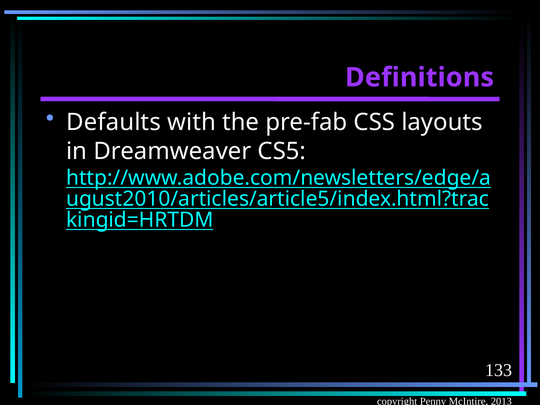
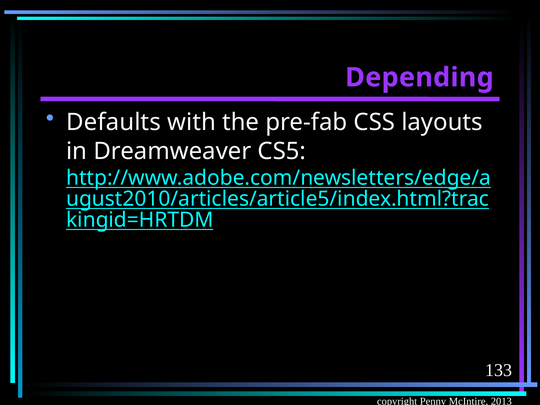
Definitions: Definitions -> Depending
